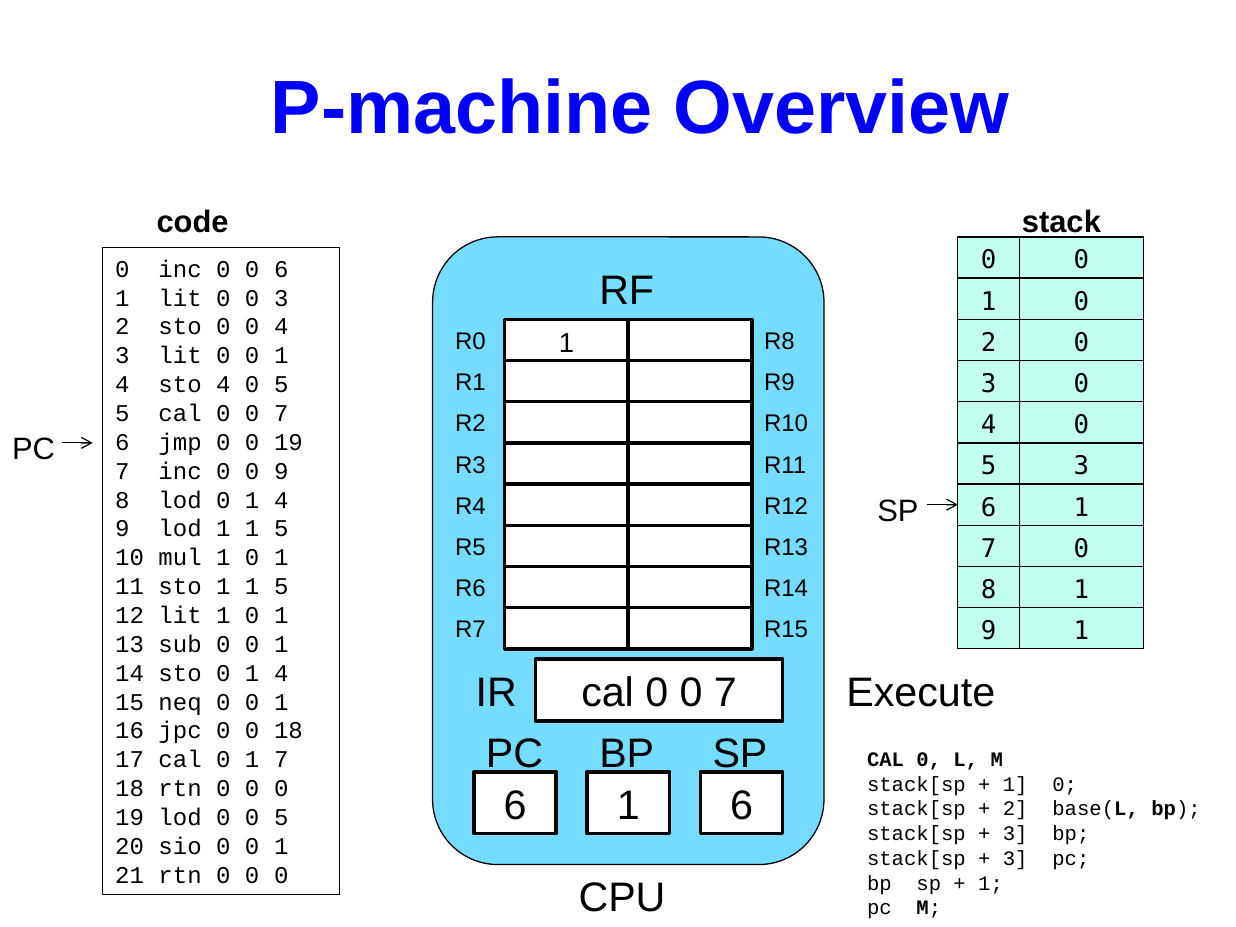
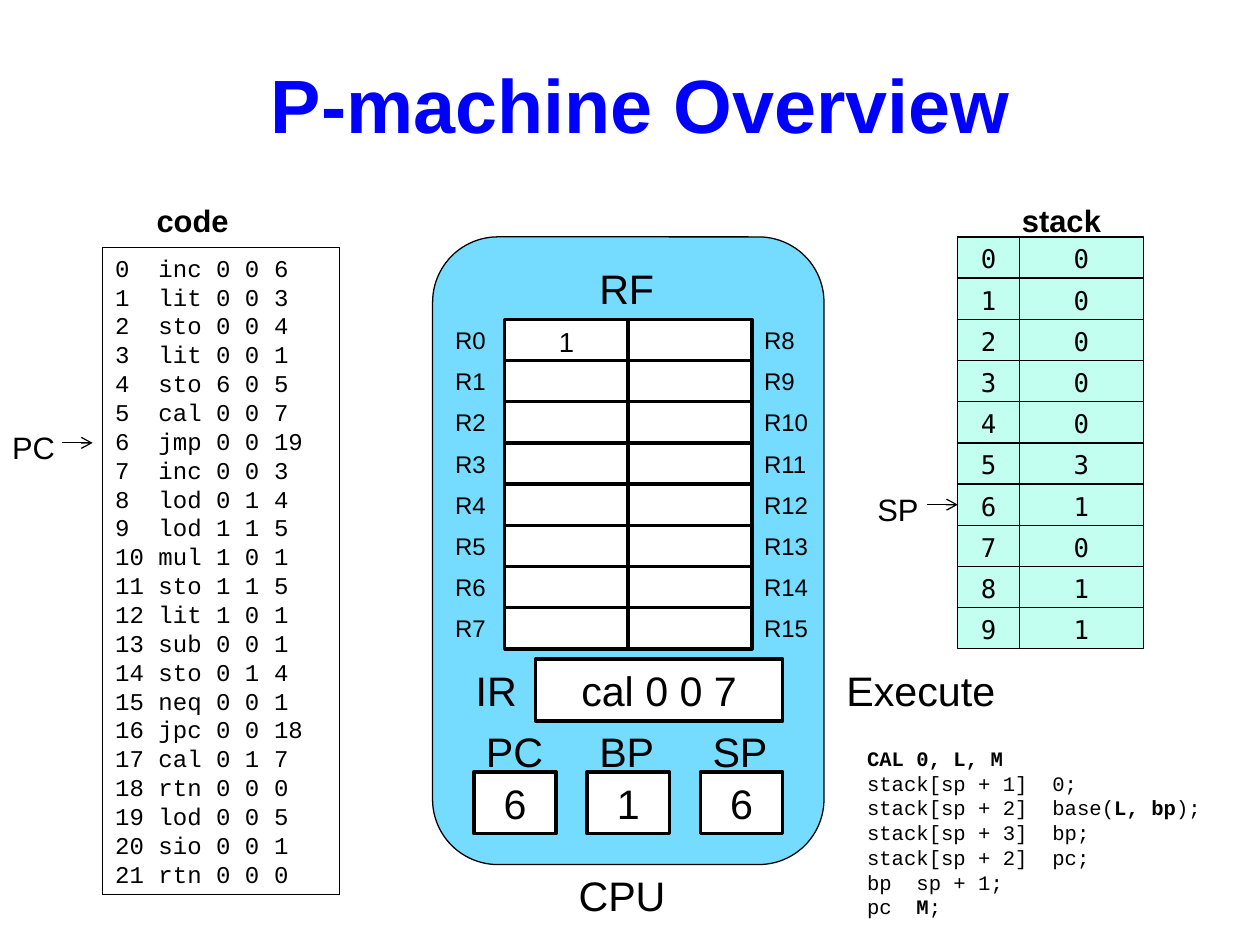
sto 4: 4 -> 6
inc 0 0 9: 9 -> 3
3 at (1015, 859): 3 -> 2
